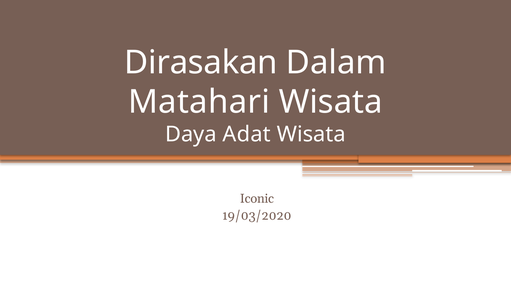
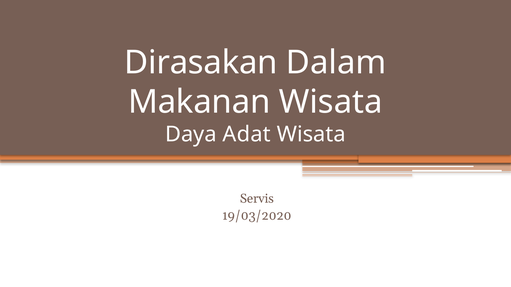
Matahari: Matahari -> Makanan
Iconic: Iconic -> Servis
